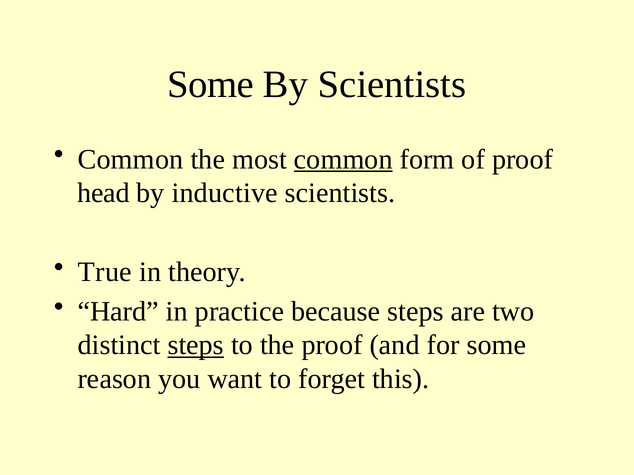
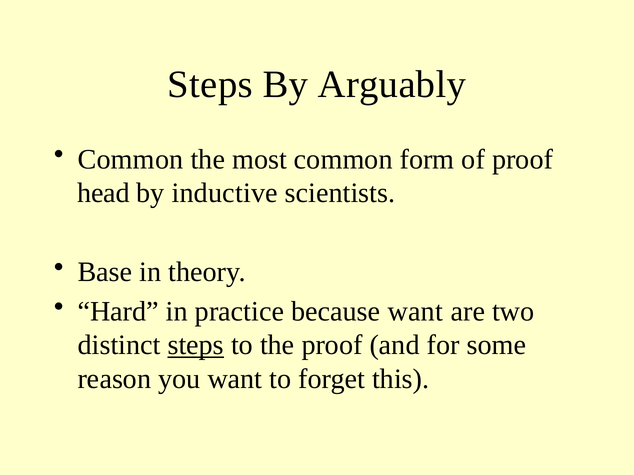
Some at (211, 85): Some -> Steps
By Scientists: Scientists -> Arguably
common at (343, 159) underline: present -> none
True: True -> Base
because steps: steps -> want
